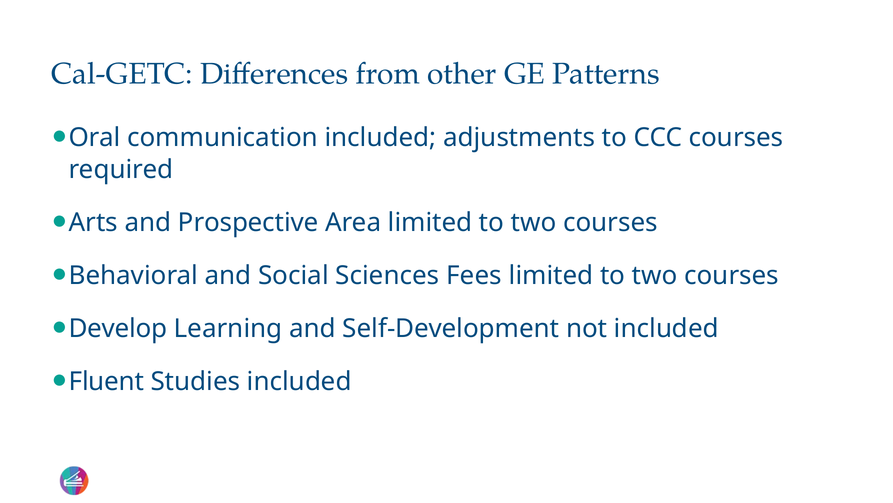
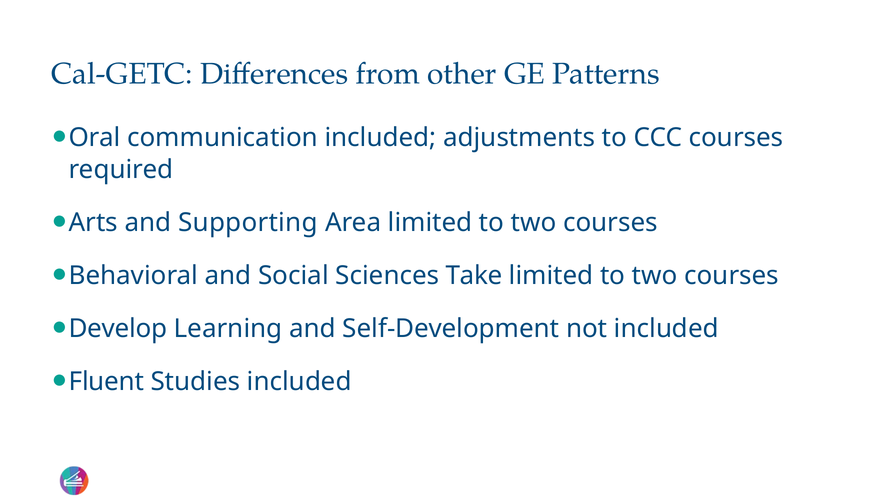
Prospective: Prospective -> Supporting
Fees: Fees -> Take
